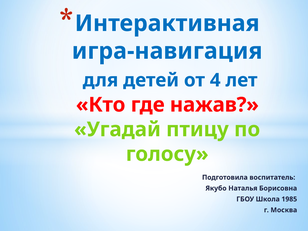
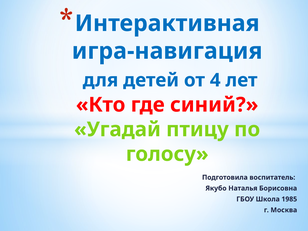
нажав: нажав -> синий
